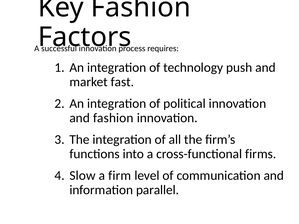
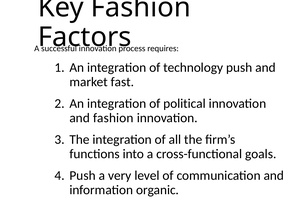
firms: firms -> goals
Slow at (83, 176): Slow -> Push
firm: firm -> very
parallel: parallel -> organic
